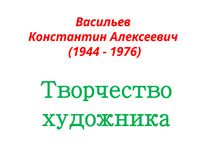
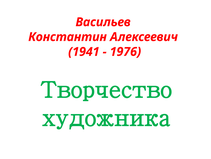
1944: 1944 -> 1941
